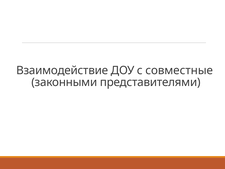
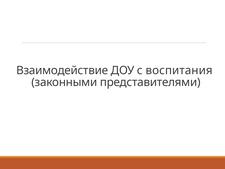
совместные: совместные -> воспитания
